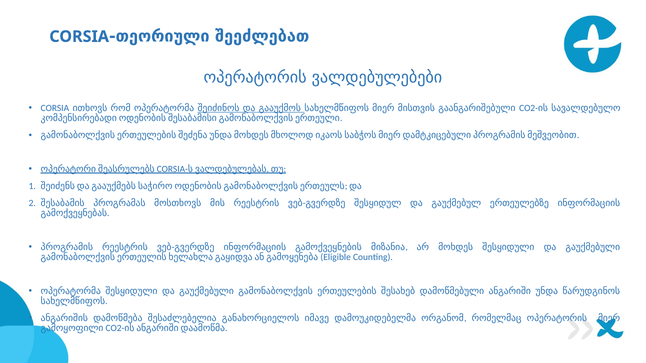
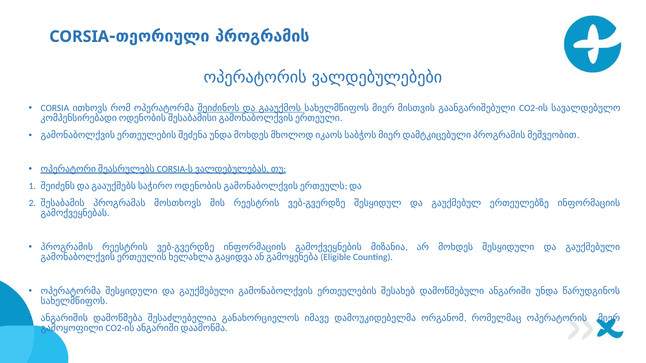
შეეძლებათ at (262, 37): შეეძლებათ -> პროგრამის
